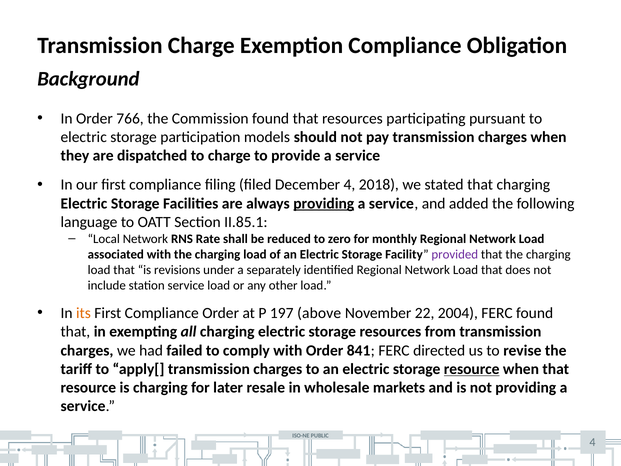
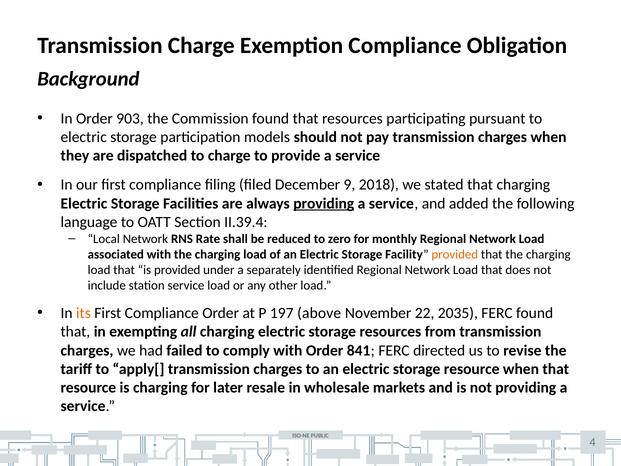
766: 766 -> 903
December 4: 4 -> 9
II.85.1: II.85.1 -> II.39.4
provided at (455, 254) colour: purple -> orange
is revisions: revisions -> provided
2004: 2004 -> 2035
resource at (472, 369) underline: present -> none
